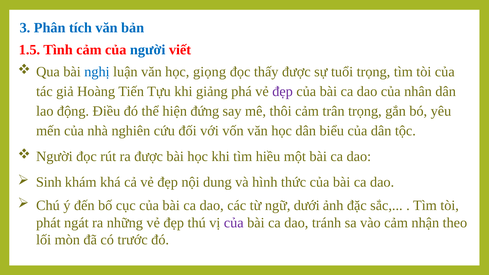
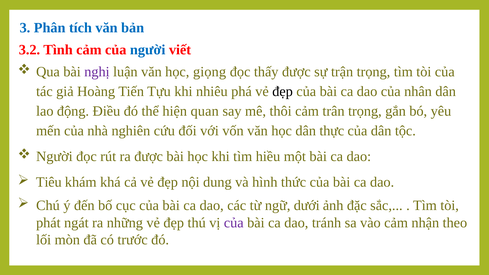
1.5: 1.5 -> 3.2
nghị colour: blue -> purple
tuổi: tuổi -> trận
giảng: giảng -> nhiêu
đẹp at (283, 91) colour: purple -> black
đứng: đứng -> quan
biểu: biểu -> thực
Sinh: Sinh -> Tiêu
